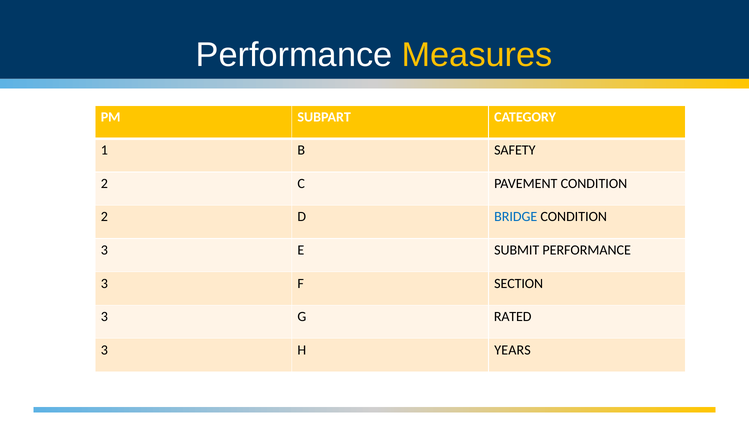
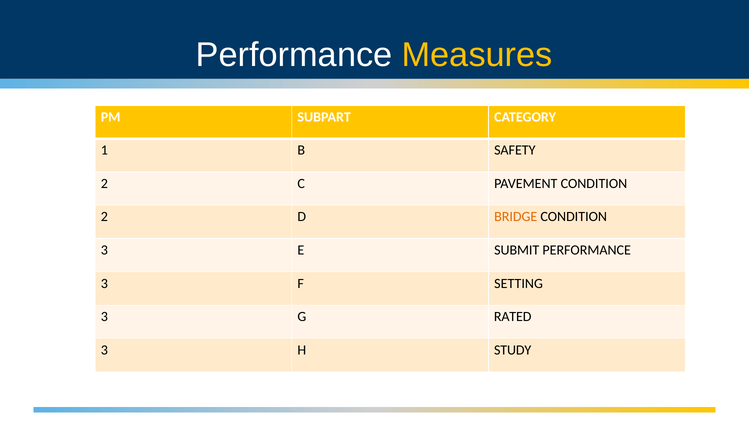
BRIDGE colour: blue -> orange
SECTION: SECTION -> SETTING
YEARS: YEARS -> STUDY
